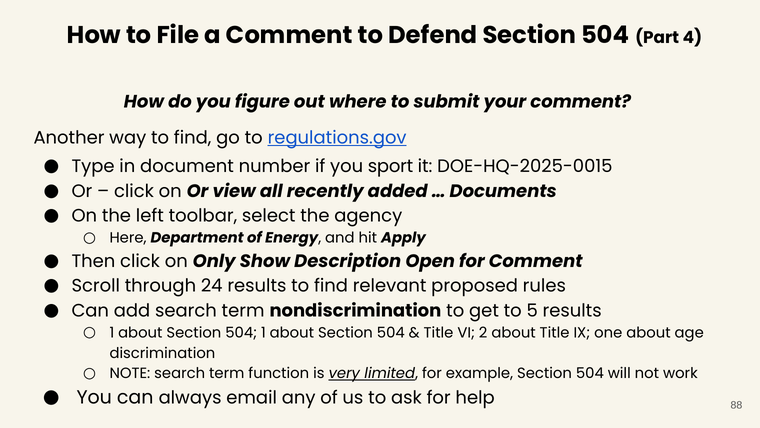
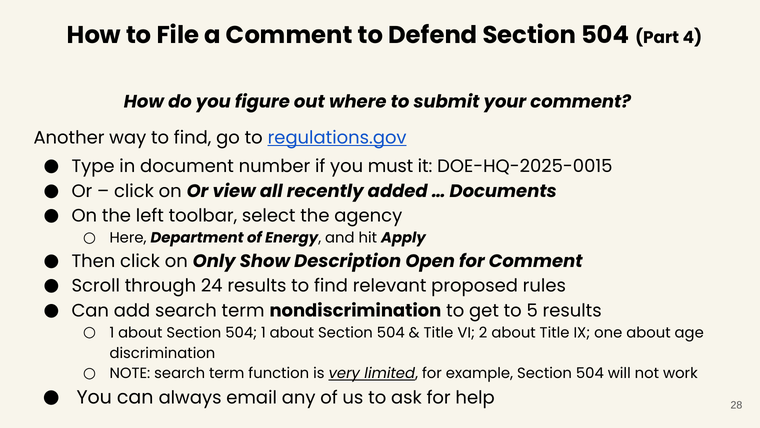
sport: sport -> must
88: 88 -> 28
